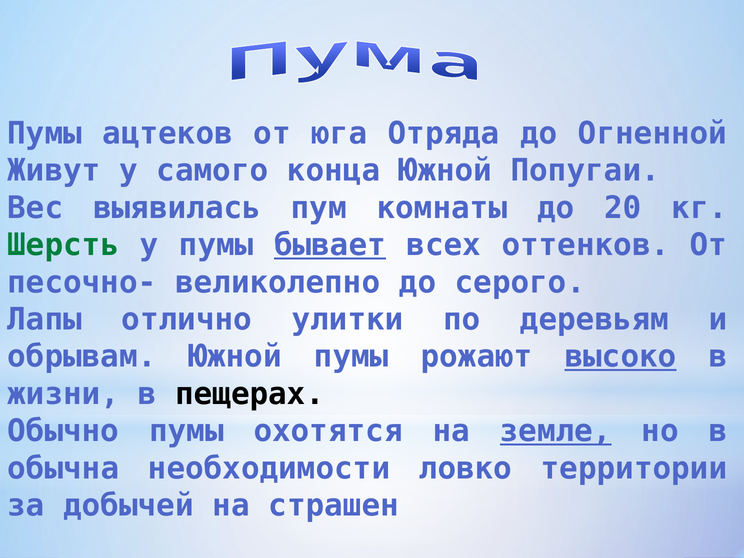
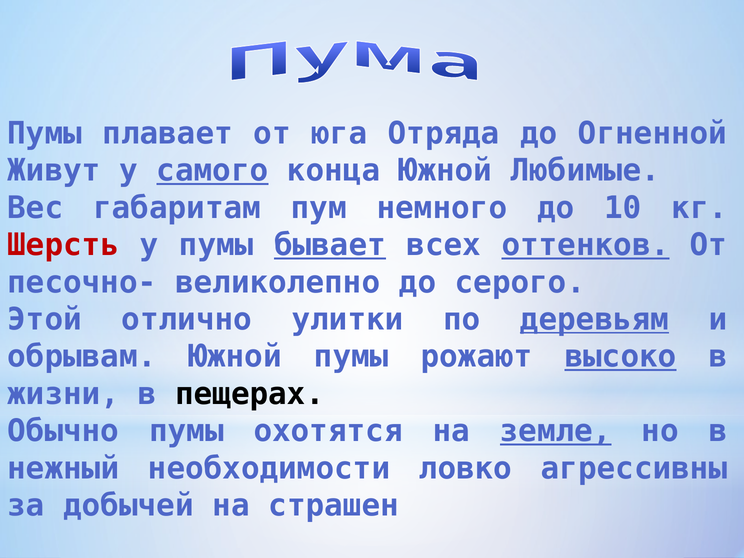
ацтеков: ацтеков -> плавает
самого underline: none -> present
Попугаи: Попугаи -> Любимые
выявилась: выявилась -> габаритам
комнаты: комнаты -> немного
20: 20 -> 10
Шерсть colour: green -> red
оттенков underline: none -> present
Лапы: Лапы -> Этой
деревьям underline: none -> present
обычна: обычна -> нежный
территории: территории -> агрессивны
